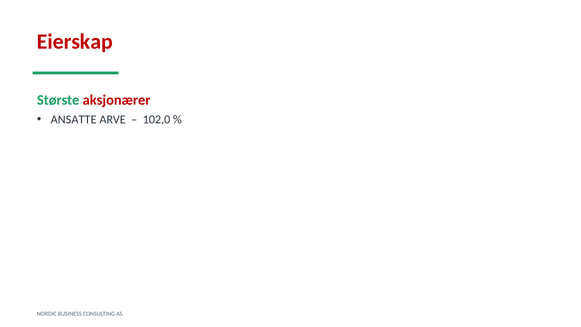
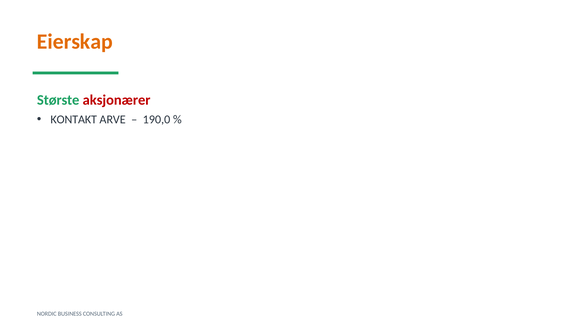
Eierskap colour: red -> orange
ANSATTE: ANSATTE -> KONTAKT
102,0: 102,0 -> 190,0
